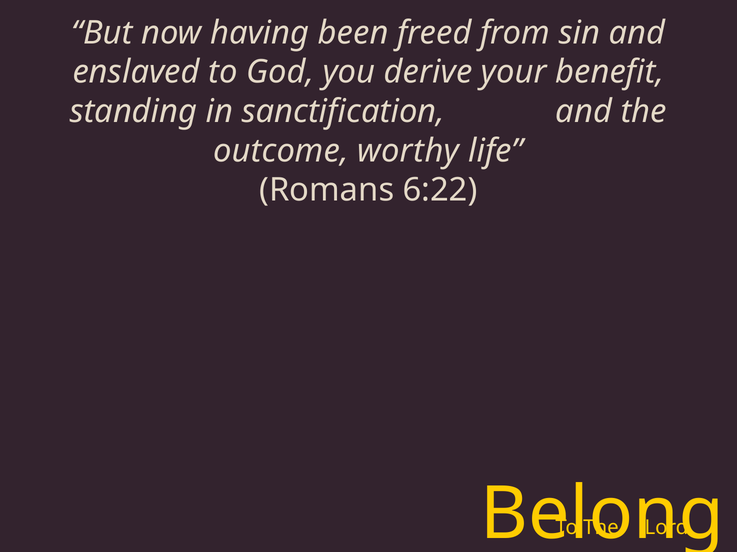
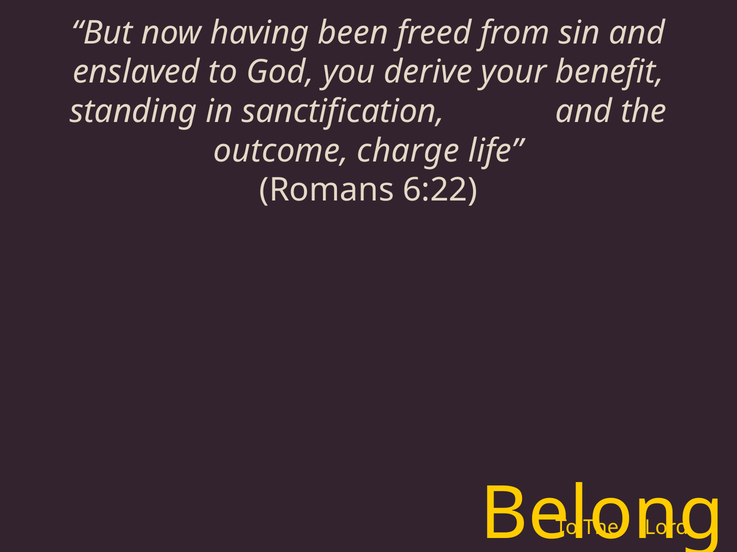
worthy: worthy -> charge
